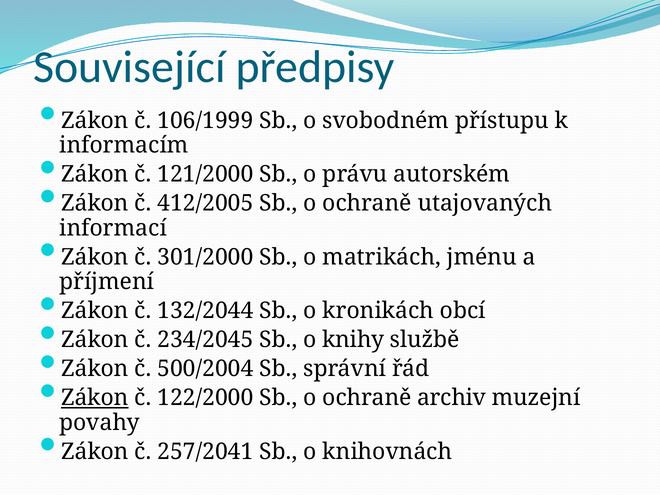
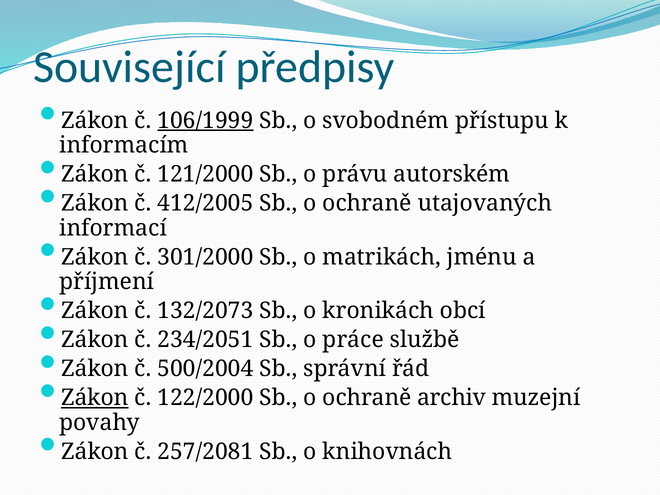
106/1999 underline: none -> present
132/2044: 132/2044 -> 132/2073
234/2045: 234/2045 -> 234/2051
knihy: knihy -> práce
257/2041: 257/2041 -> 257/2081
